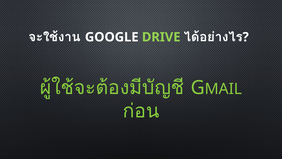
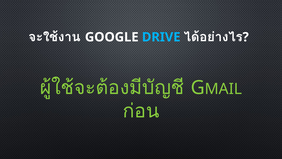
DRIVE colour: light green -> light blue
